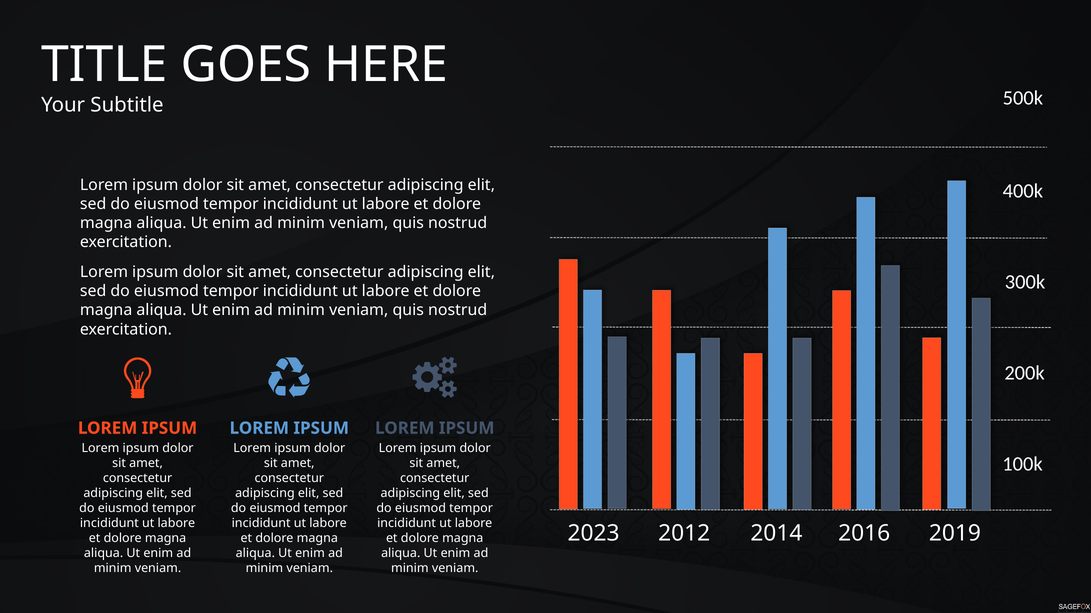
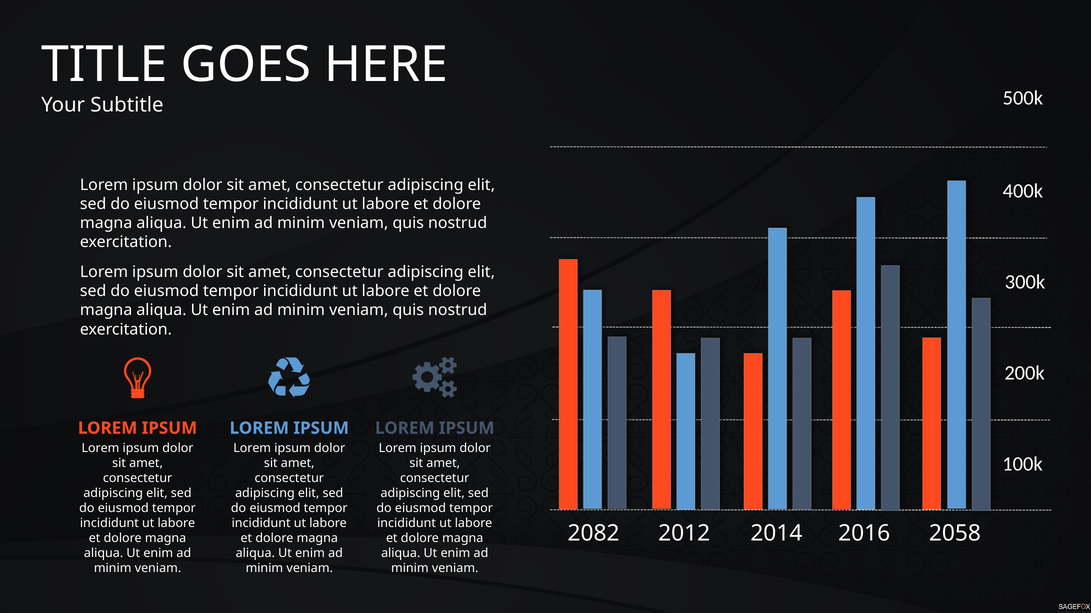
2023: 2023 -> 2082
2019: 2019 -> 2058
